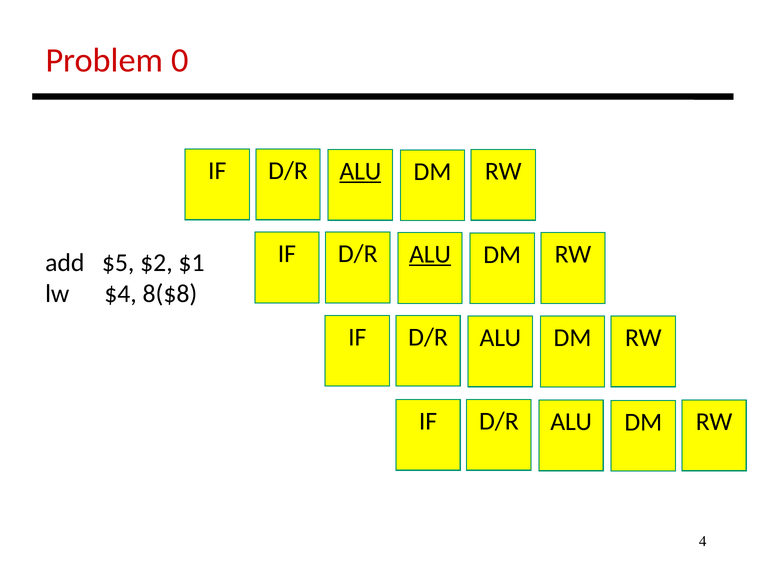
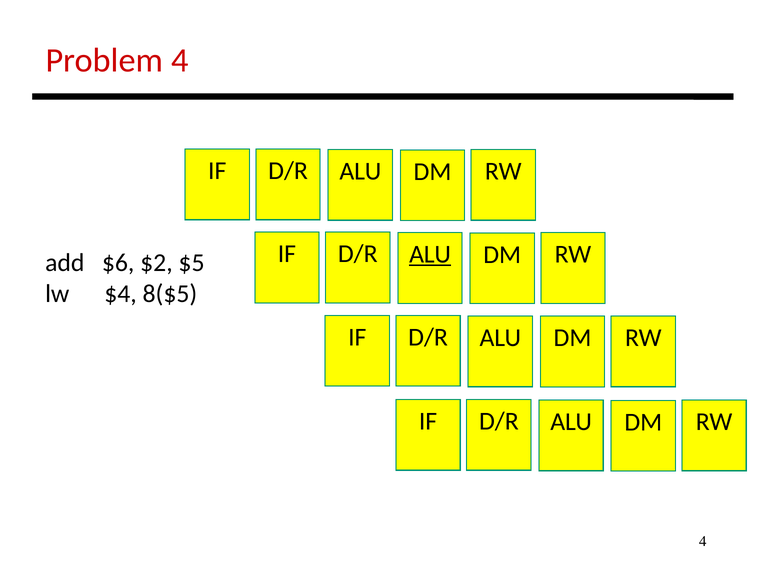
Problem 0: 0 -> 4
ALU at (360, 171) underline: present -> none
$5: $5 -> $6
$1: $1 -> $5
8($8: 8($8 -> 8($5
